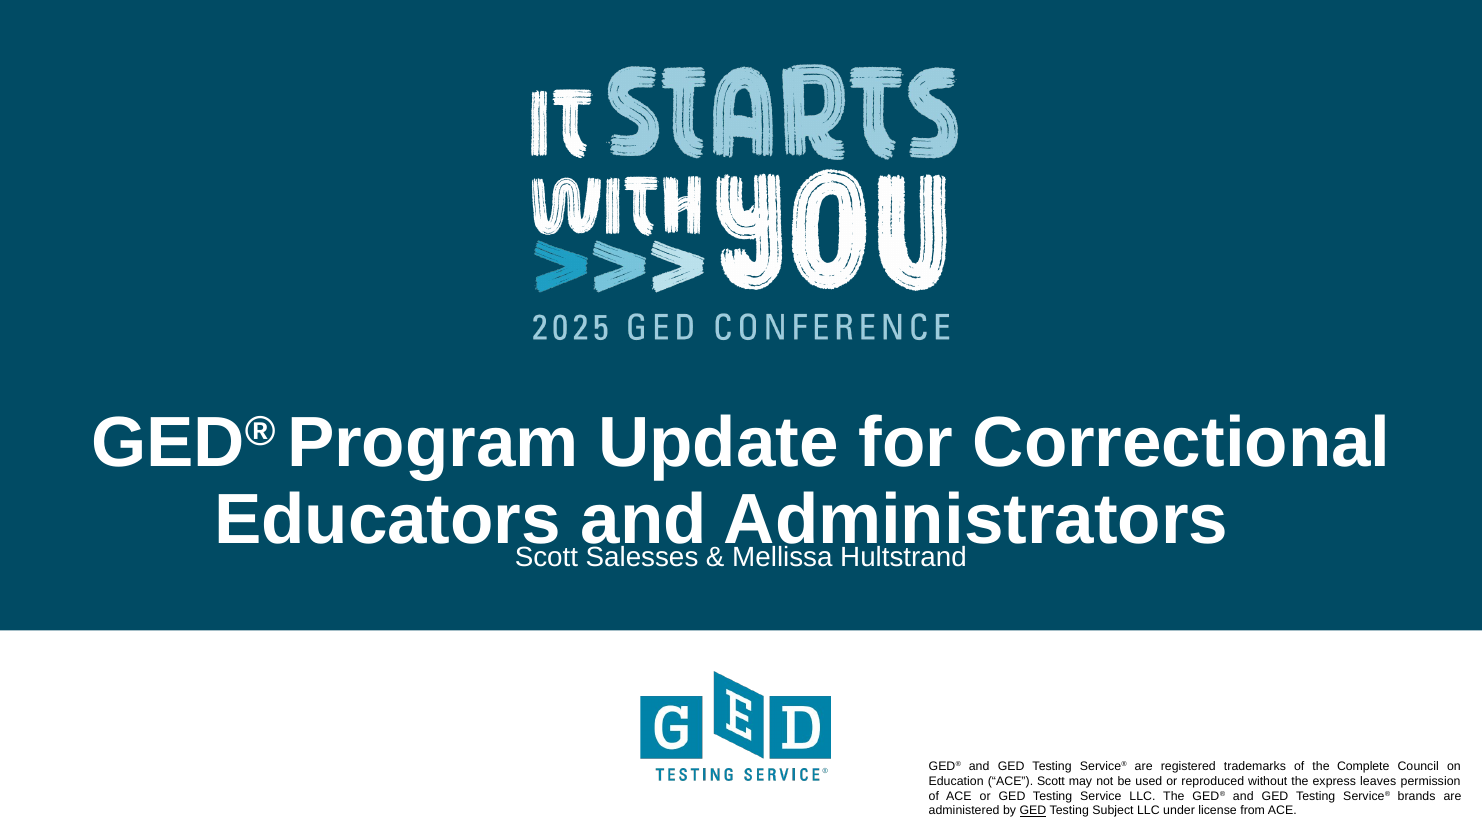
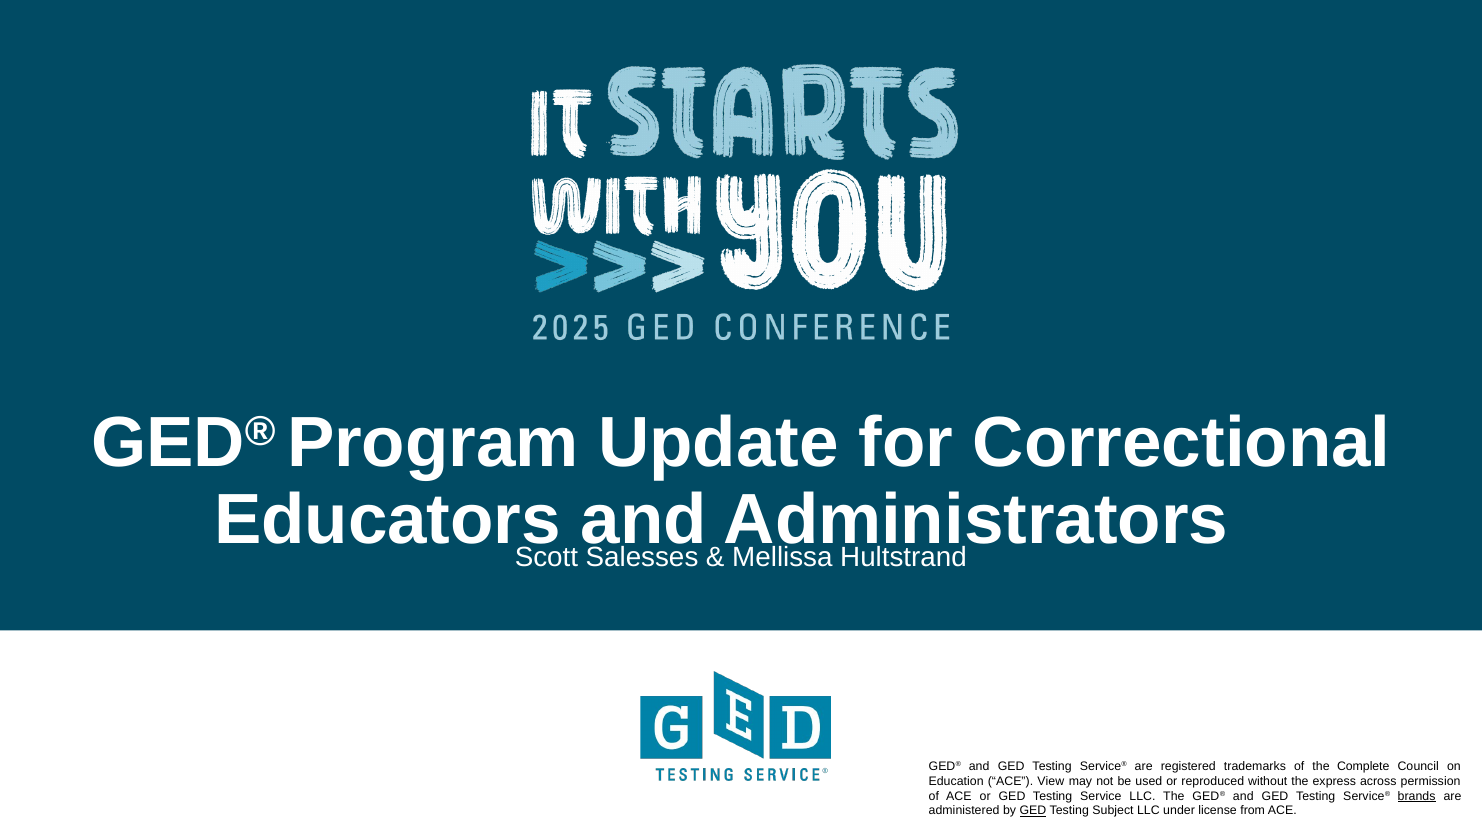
ACE Scott: Scott -> View
leaves: leaves -> across
brands underline: none -> present
